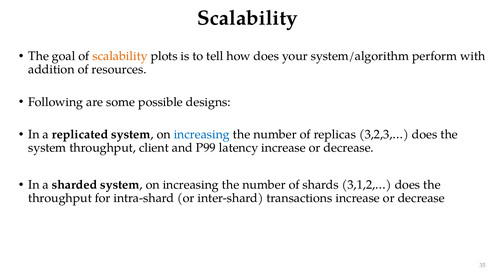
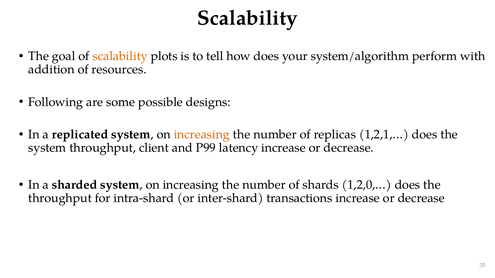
increasing at (202, 135) colour: blue -> orange
3,2,3,…: 3,2,3,… -> 1,2,1,…
3,1,2,…: 3,1,2,… -> 1,2,0,…
